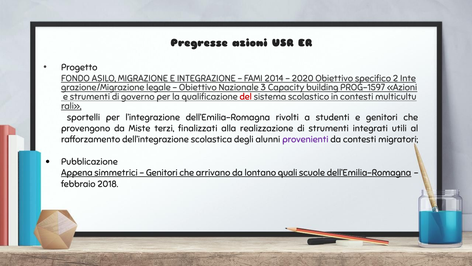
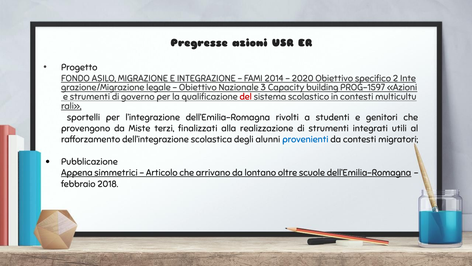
provenienti colour: purple -> blue
Genitori at (162, 172): Genitori -> Articolo
quali: quali -> oltre
